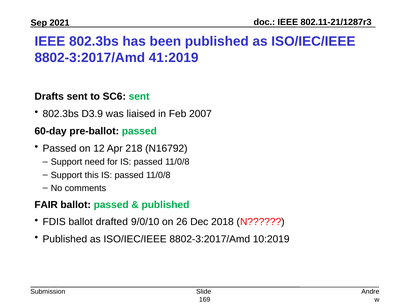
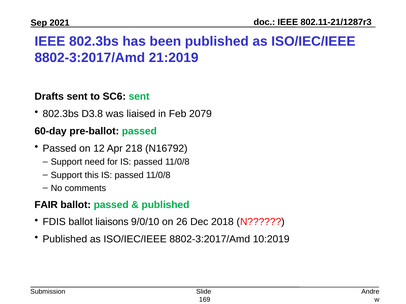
41:2019: 41:2019 -> 21:2019
D3.9: D3.9 -> D3.8
2007: 2007 -> 2079
drafted: drafted -> liaisons
